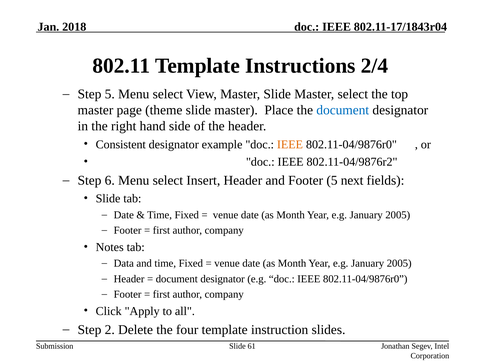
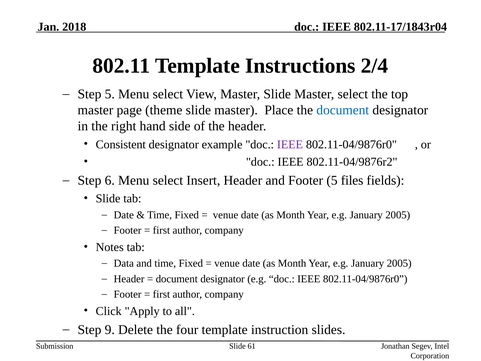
IEEE at (290, 144) colour: orange -> purple
next: next -> files
2: 2 -> 9
